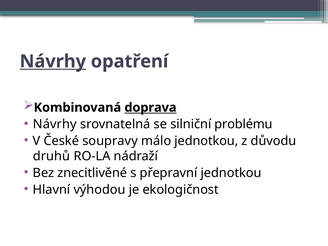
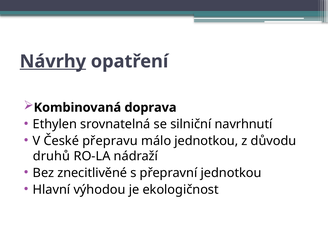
doprava underline: present -> none
Návrhy at (55, 124): Návrhy -> Ethylen
problému: problému -> navrhnutí
soupravy: soupravy -> přepravu
